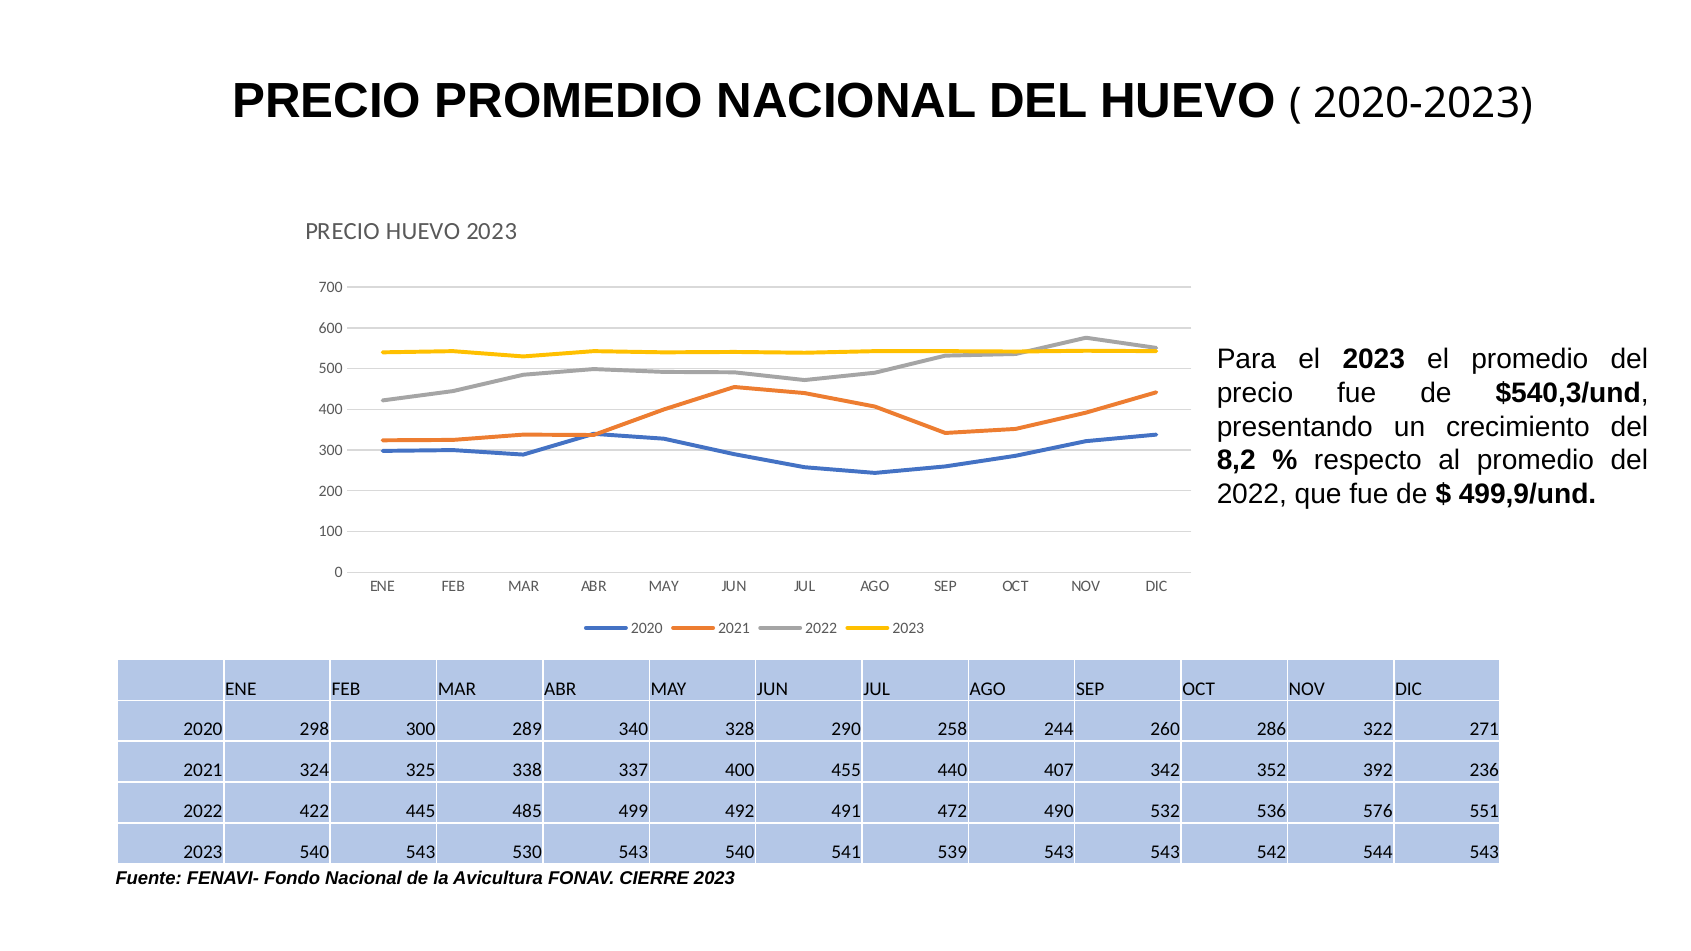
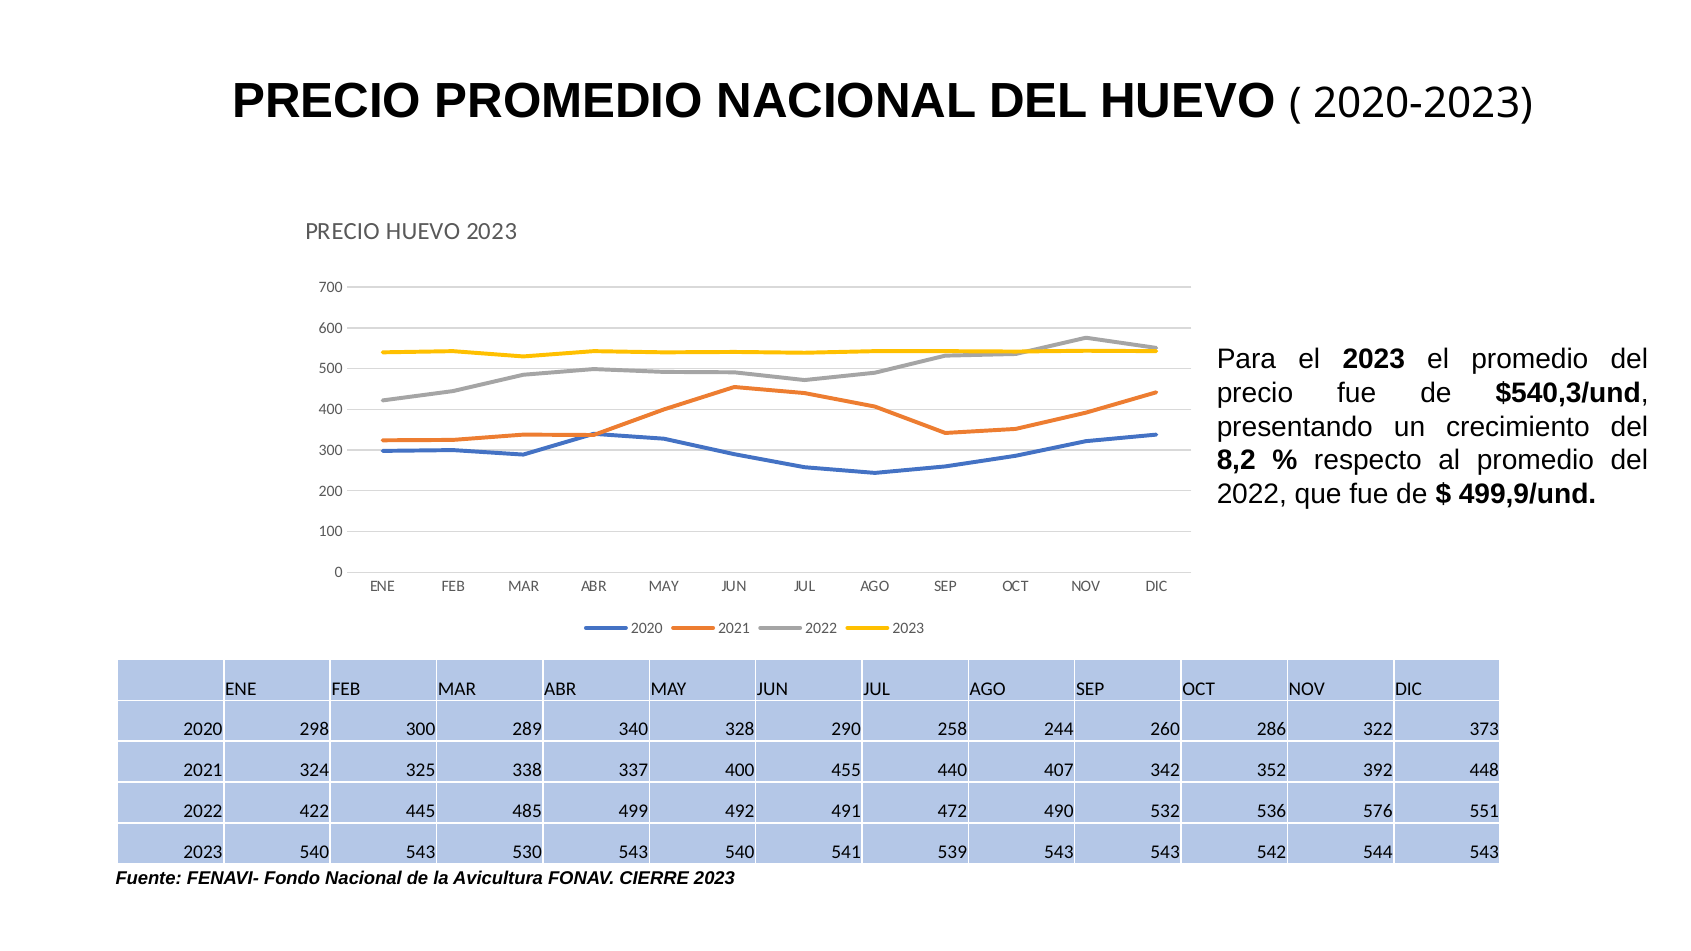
271: 271 -> 373
236: 236 -> 448
